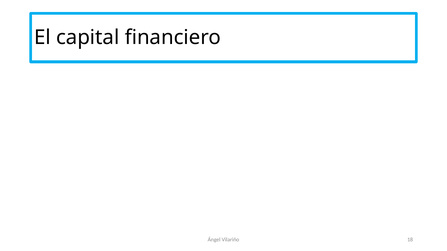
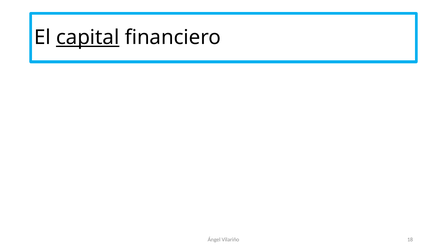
capital underline: none -> present
